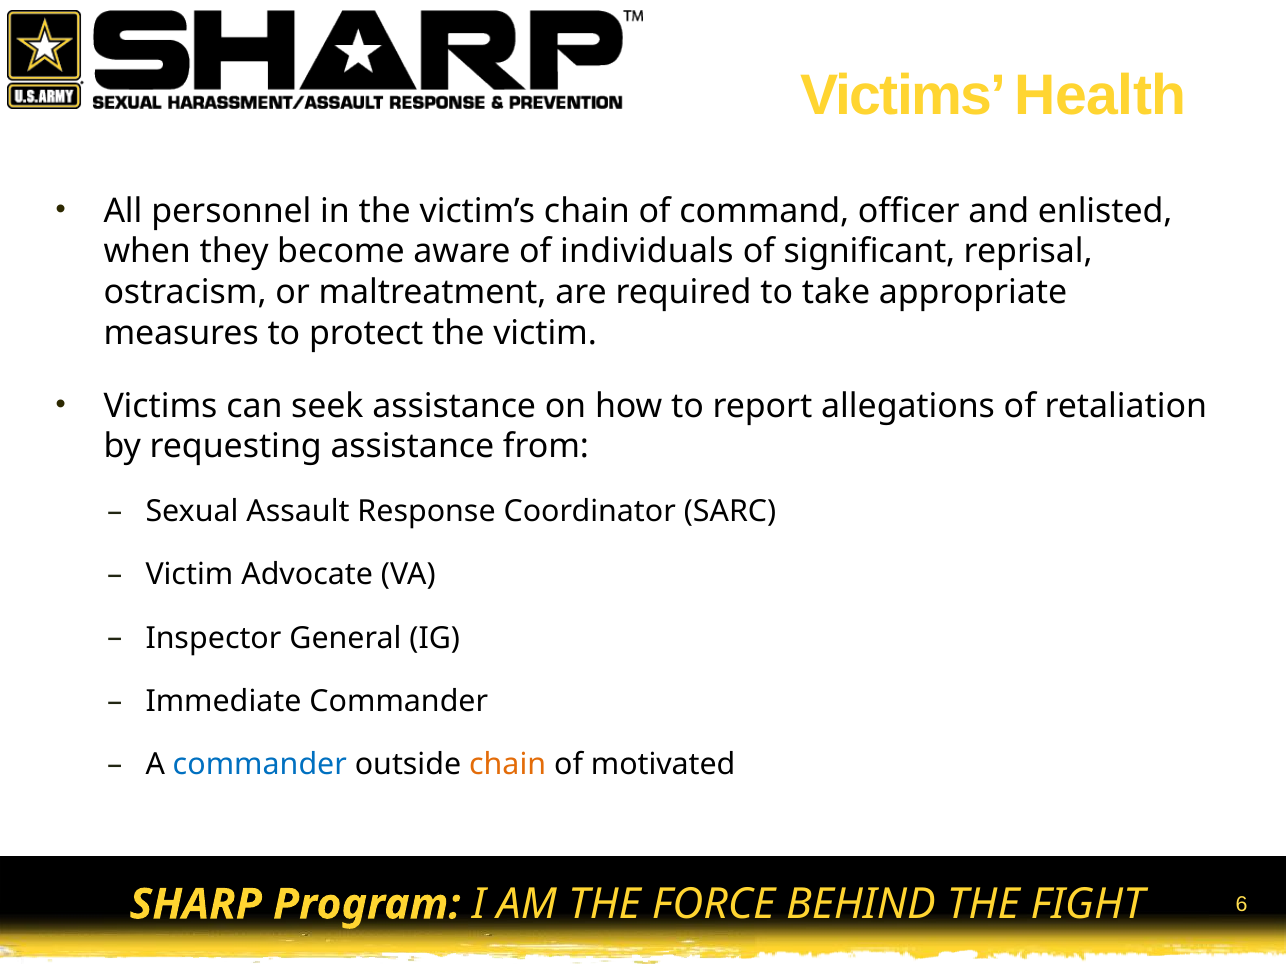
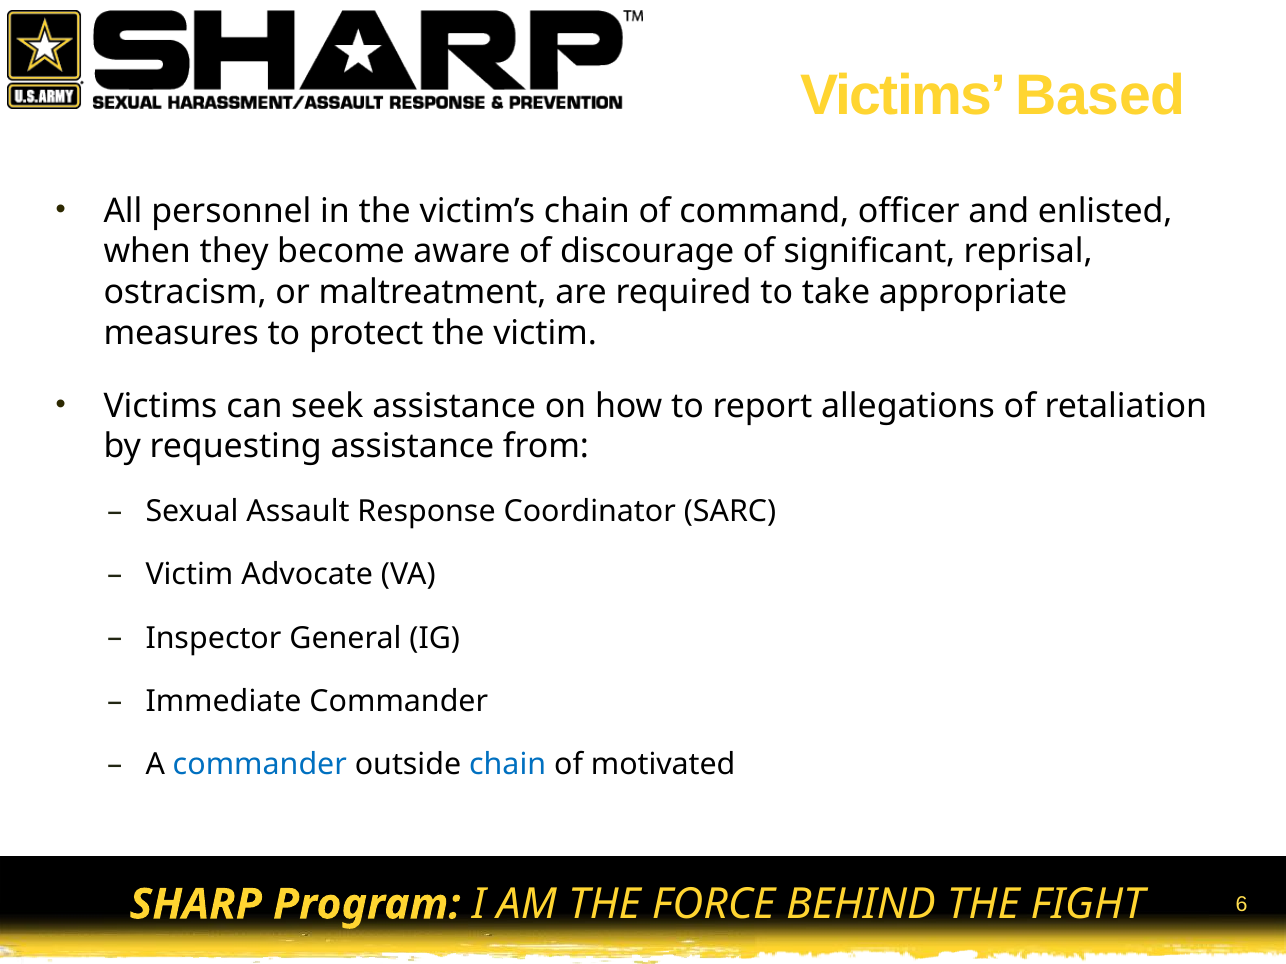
Health: Health -> Based
individuals: individuals -> discourage
chain at (508, 765) colour: orange -> blue
